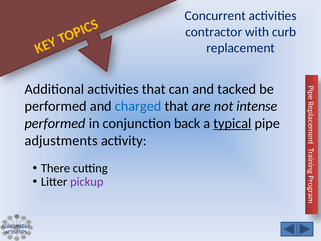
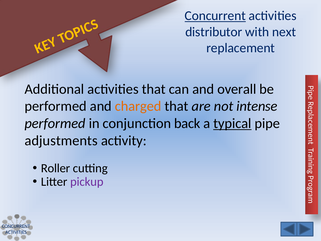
Concurrent at (215, 16) underline: none -> present
contractor: contractor -> distributor
curb: curb -> next
tacked: tacked -> overall
charged colour: blue -> orange
There: There -> Roller
